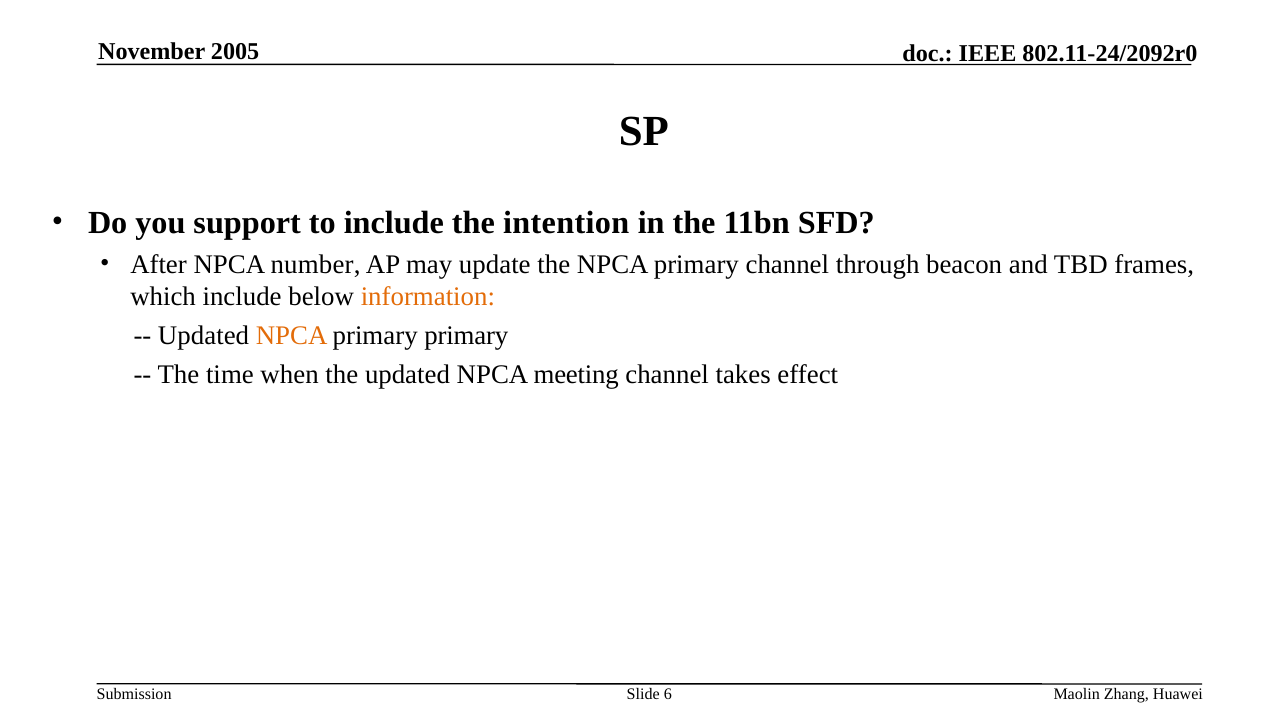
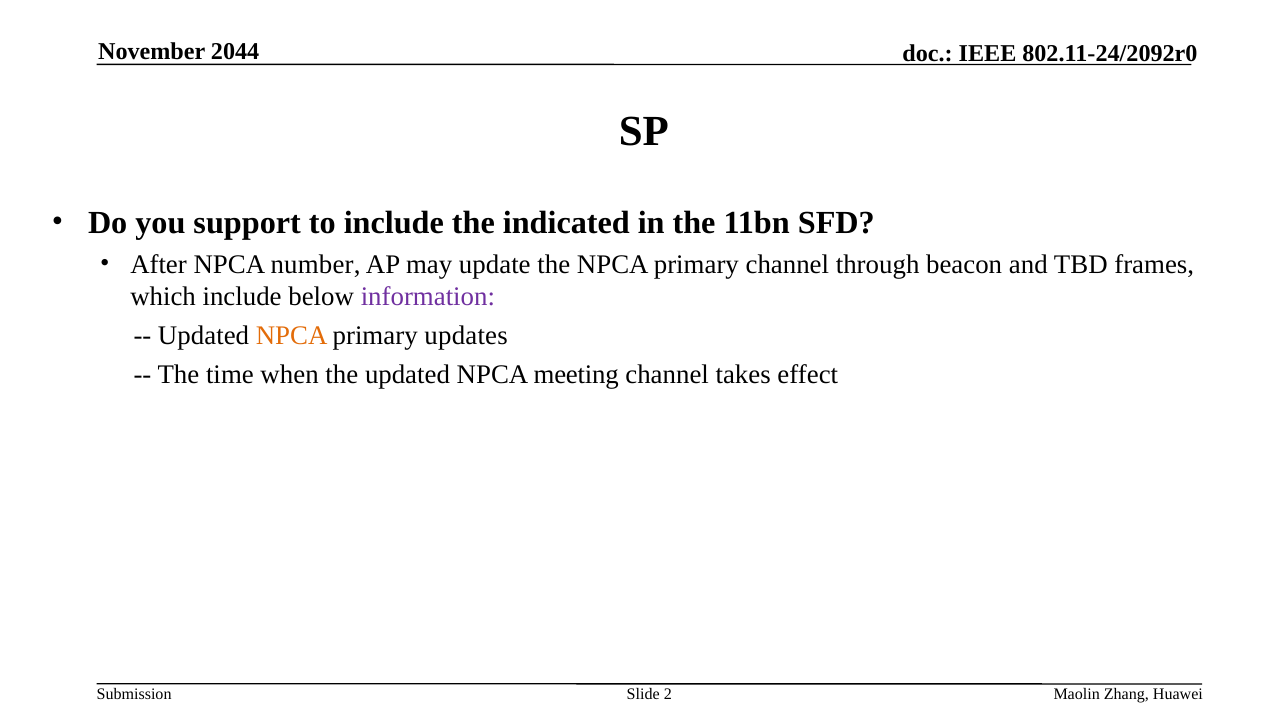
2005: 2005 -> 2044
intention: intention -> indicated
information colour: orange -> purple
primary primary: primary -> updates
6: 6 -> 2
